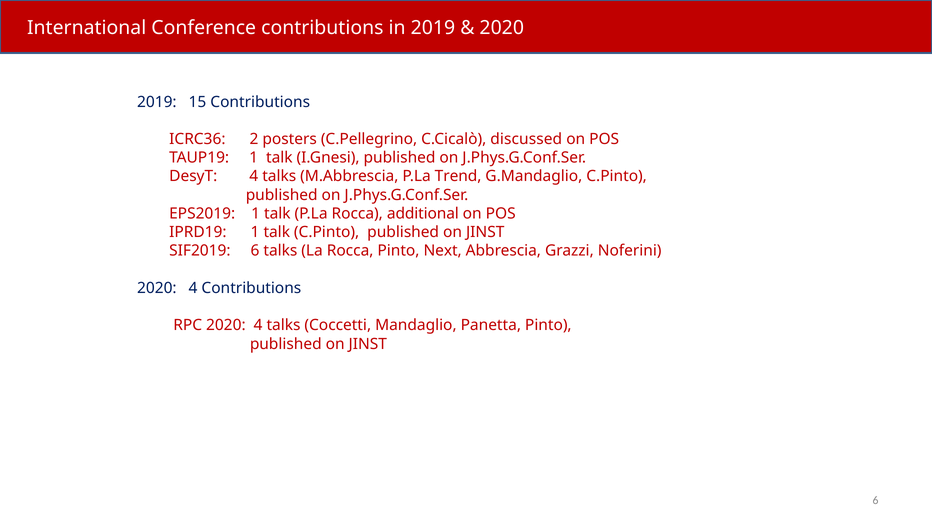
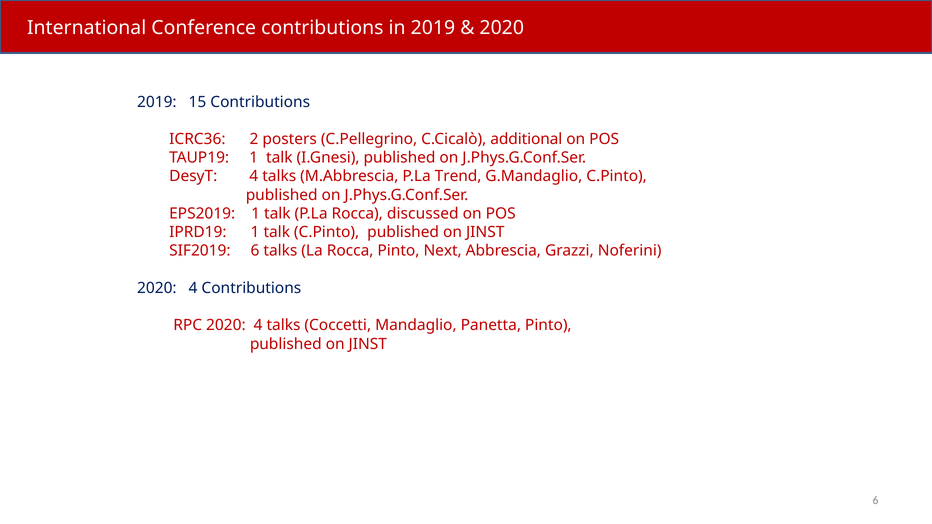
discussed: discussed -> additional
additional: additional -> discussed
